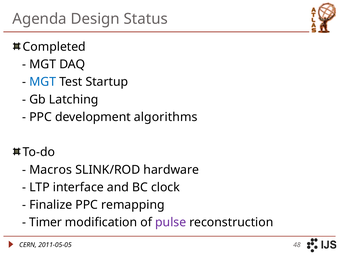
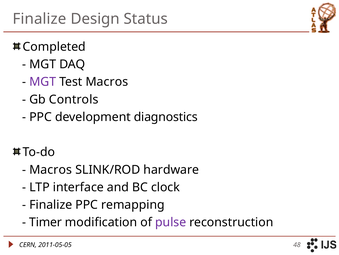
Agenda at (40, 19): Agenda -> Finalize
MGT at (43, 82) colour: blue -> purple
Test Startup: Startup -> Macros
Latching: Latching -> Controls
algorithms: algorithms -> diagnostics
